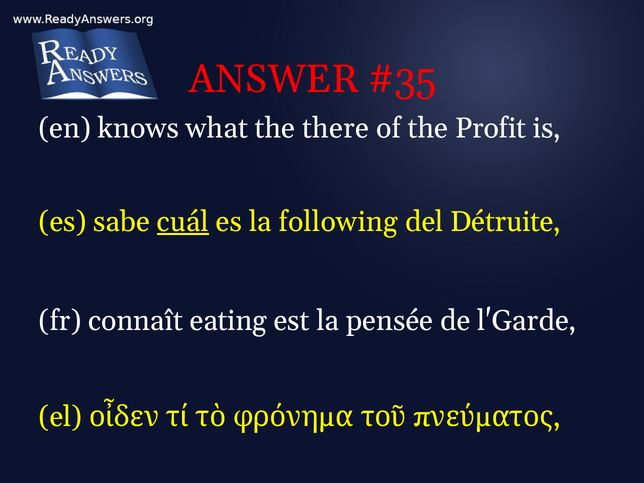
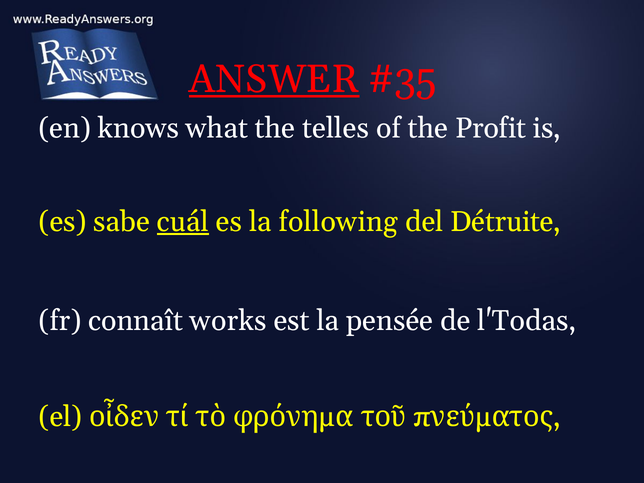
ANSWER underline: none -> present
there: there -> telles
eating: eating -> works
l'Garde: l'Garde -> l'Todas
